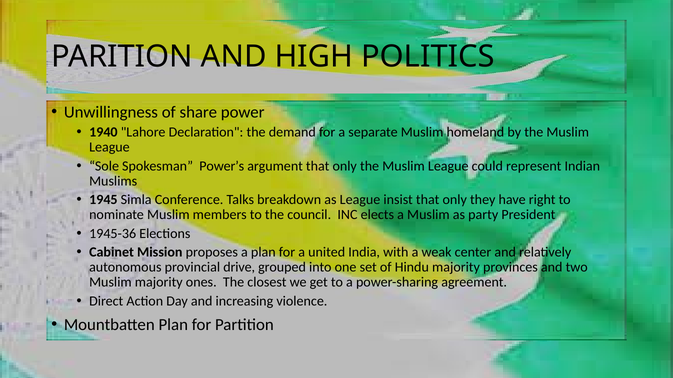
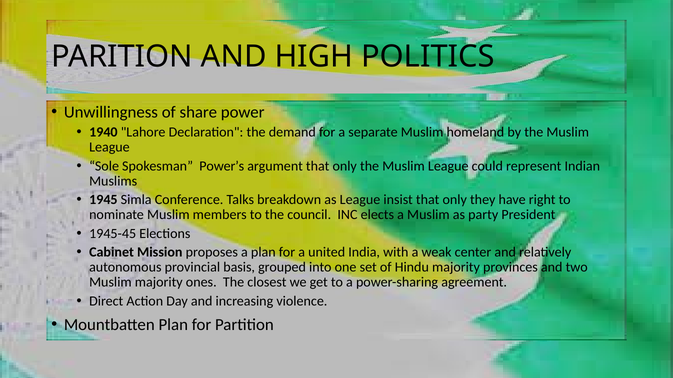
1945-36: 1945-36 -> 1945-45
drive: drive -> basis
